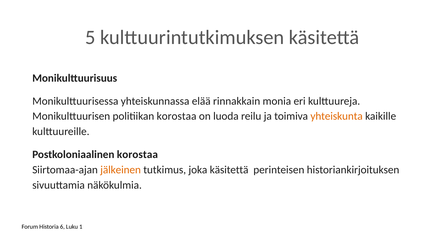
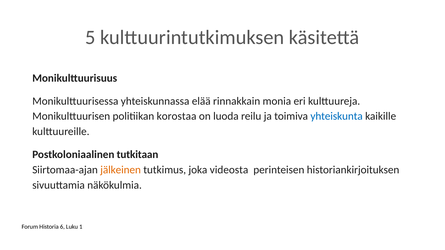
yhteiskunta colour: orange -> blue
Postkoloniaalinen korostaa: korostaa -> tutkitaan
joka käsitettä: käsitettä -> videosta
